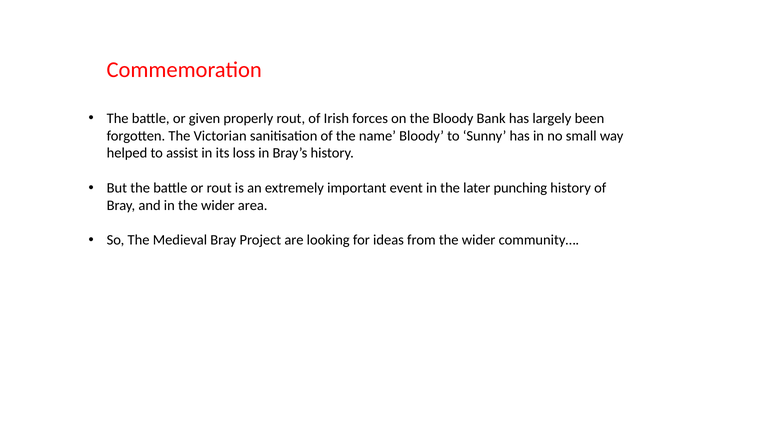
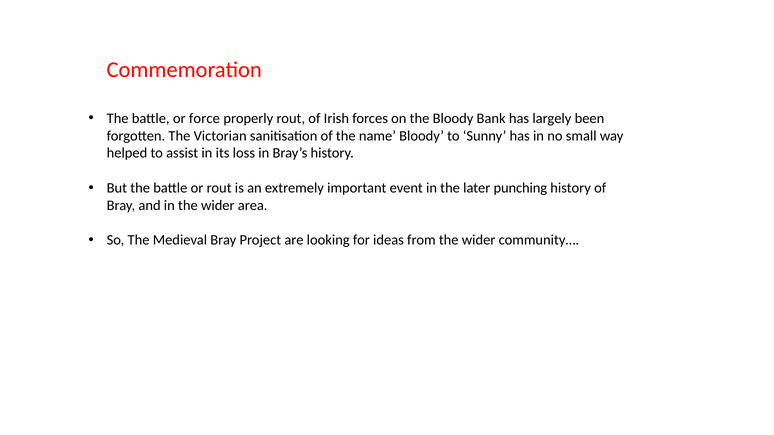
given: given -> force
